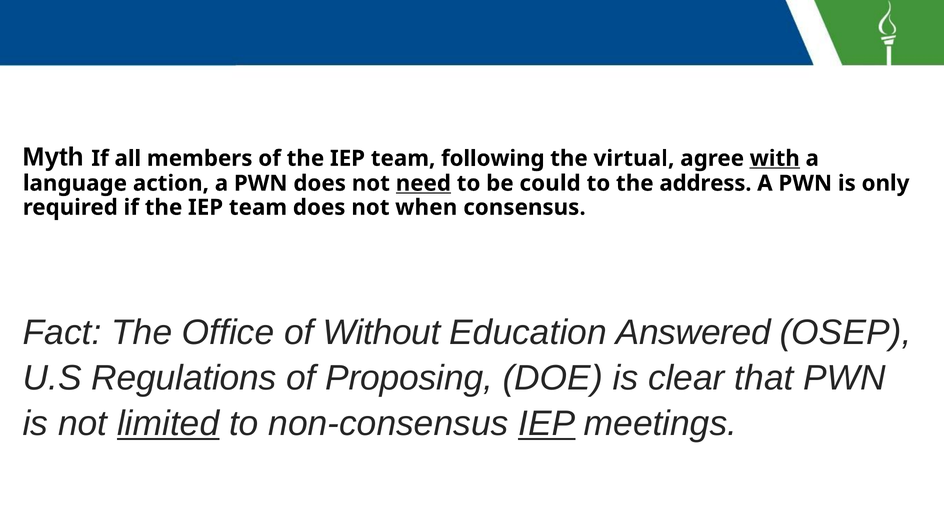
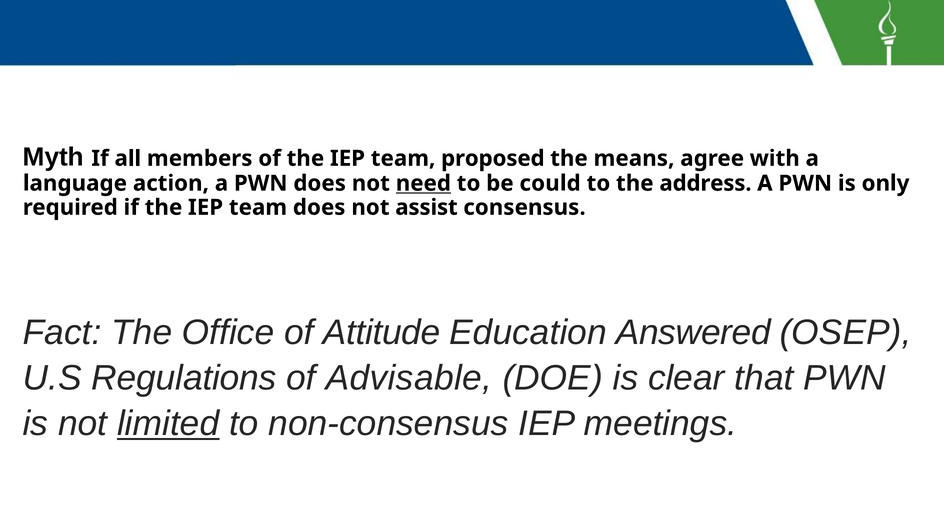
following: following -> proposed
virtual: virtual -> means
with underline: present -> none
when: when -> assist
Without: Without -> Attitude
Proposing: Proposing -> Advisable
IEP at (547, 424) underline: present -> none
